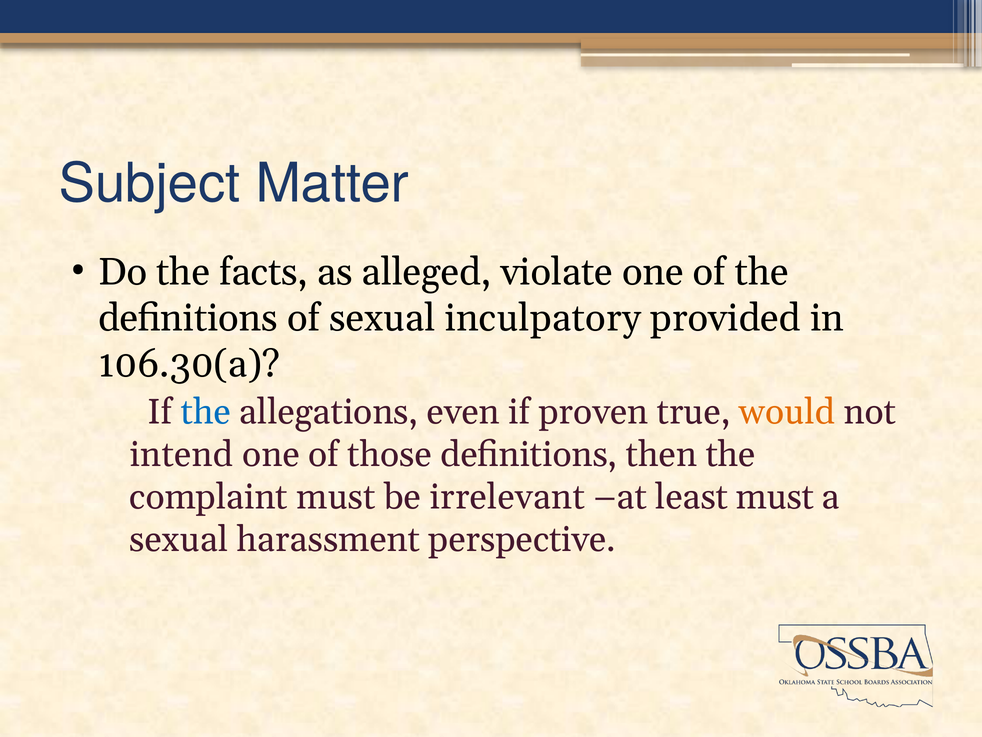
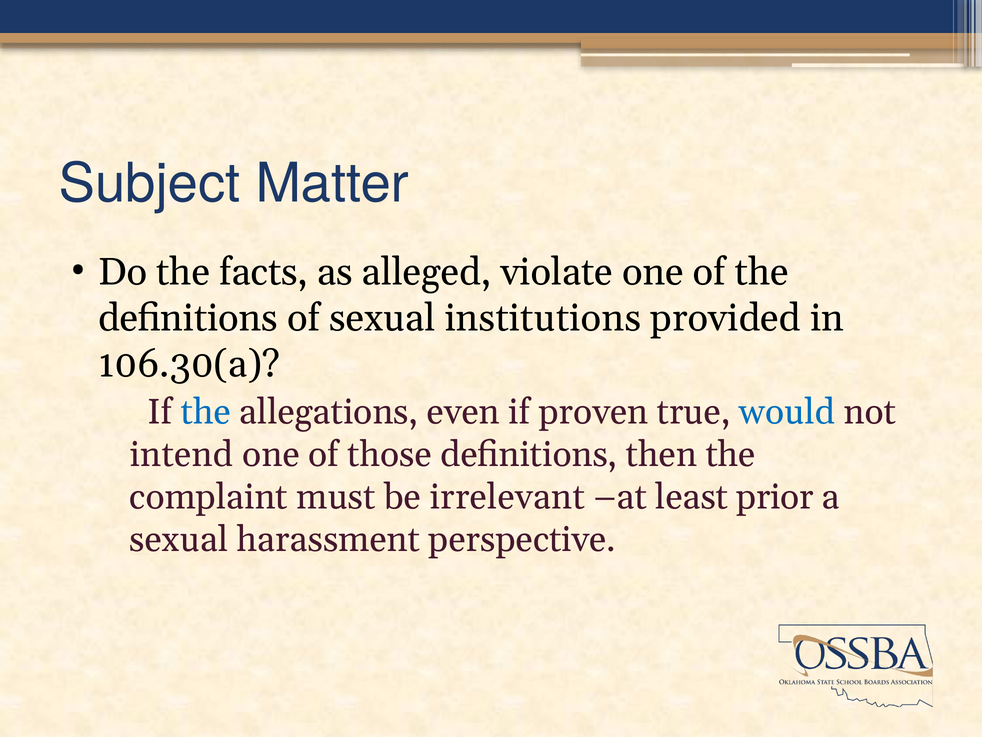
inculpatory: inculpatory -> institutions
would colour: orange -> blue
least must: must -> prior
